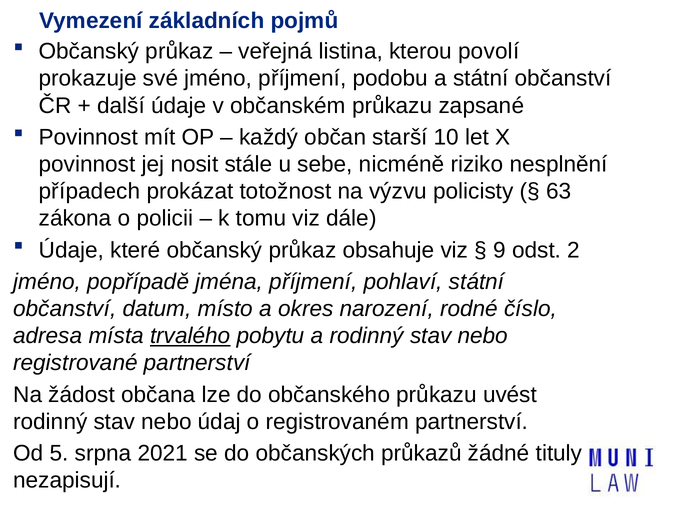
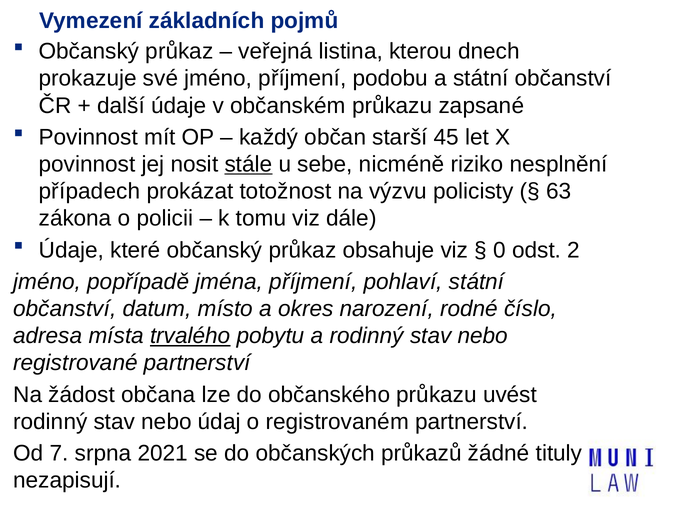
povolí: povolí -> dnech
10: 10 -> 45
stále underline: none -> present
9: 9 -> 0
5: 5 -> 7
